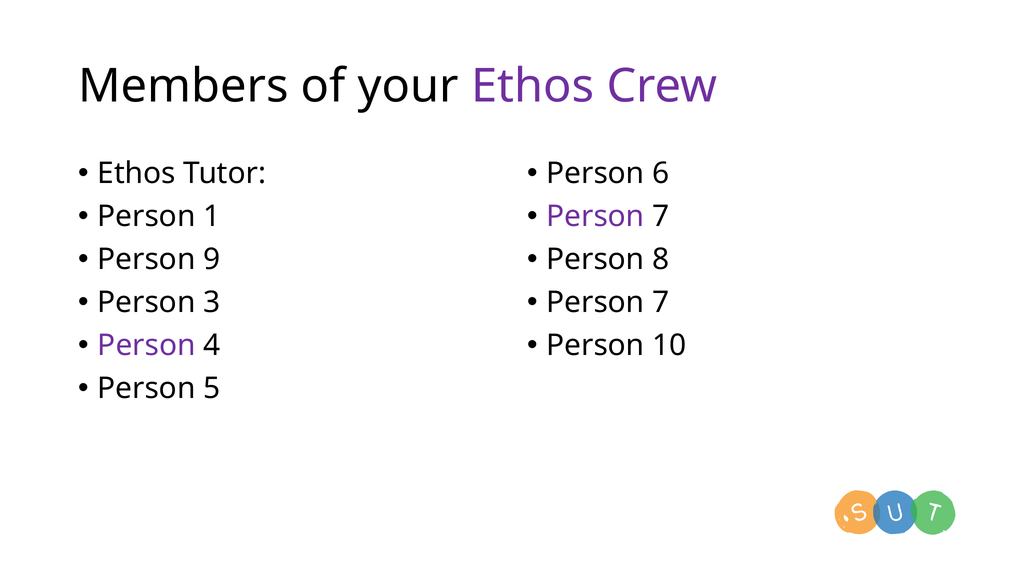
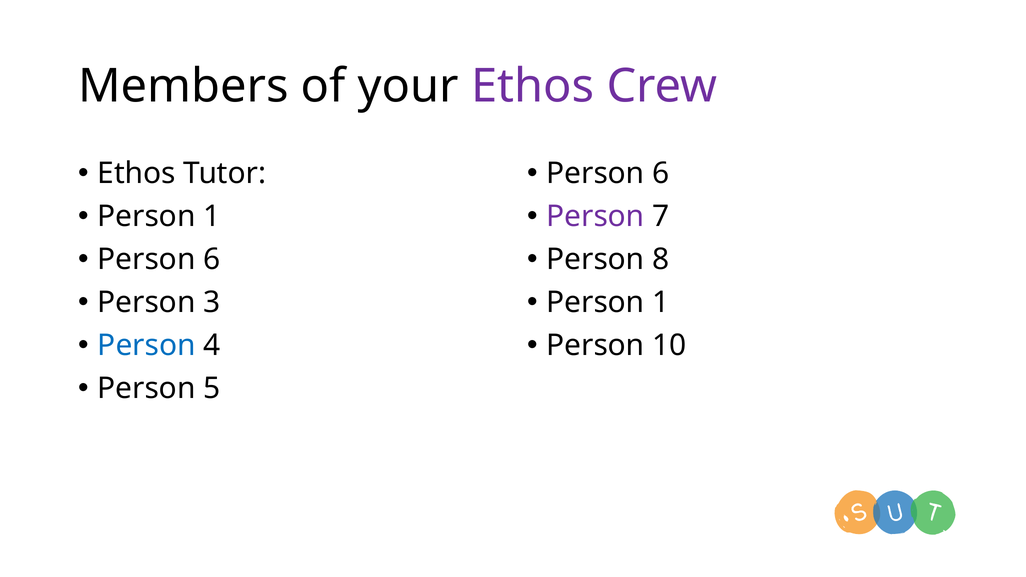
9 at (212, 260): 9 -> 6
7 at (661, 303): 7 -> 1
Person at (147, 346) colour: purple -> blue
